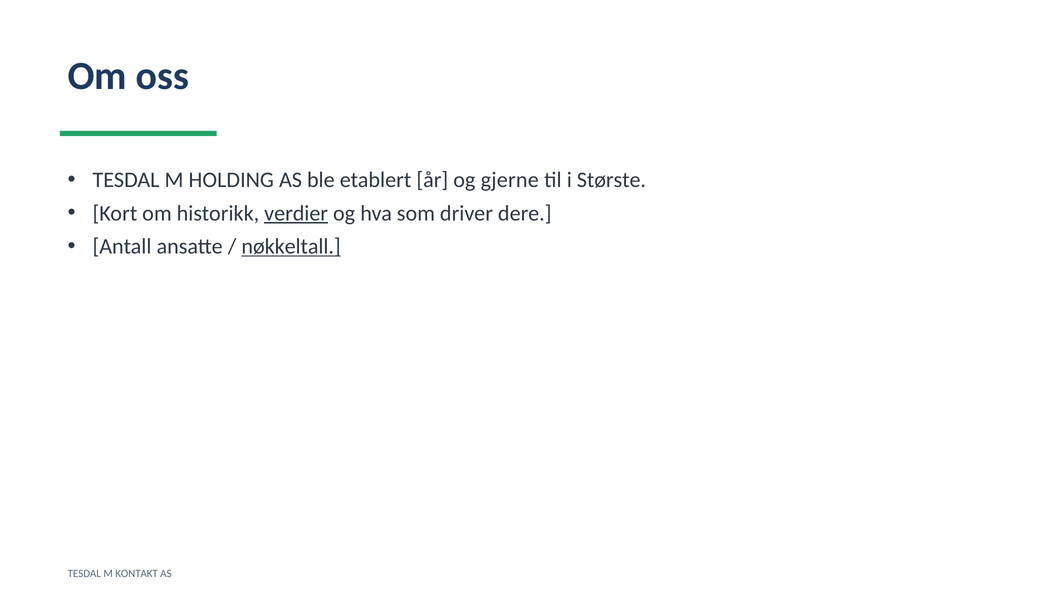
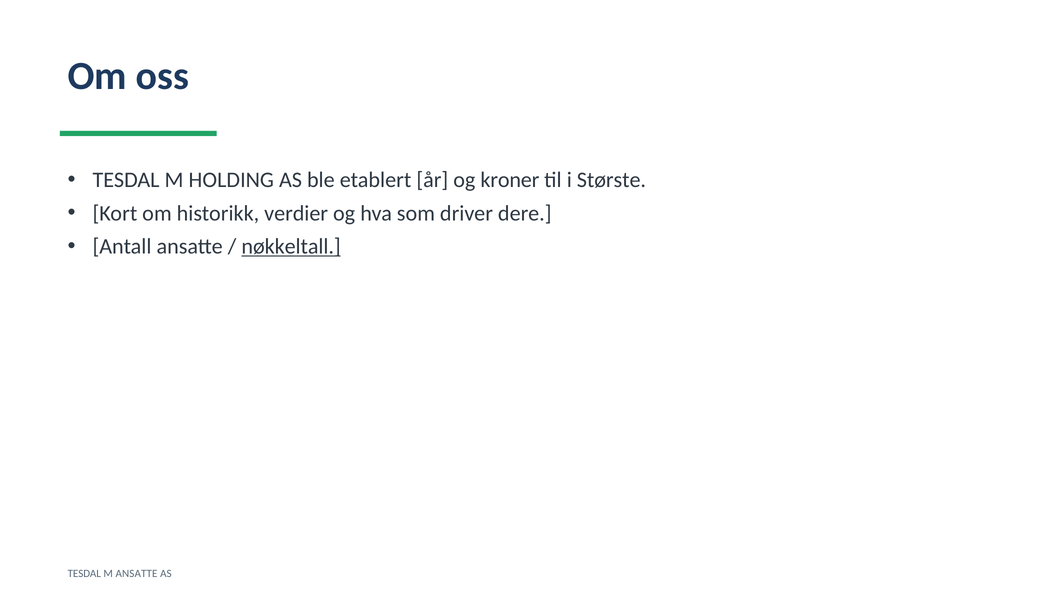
gjerne: gjerne -> kroner
verdier underline: present -> none
M KONTAKT: KONTAKT -> ANSATTE
